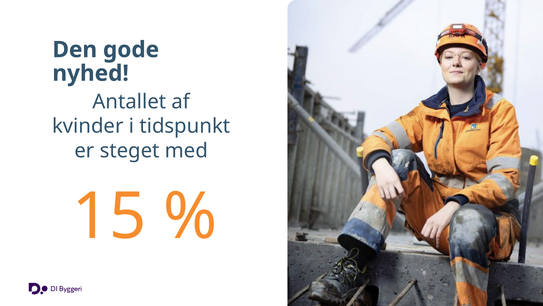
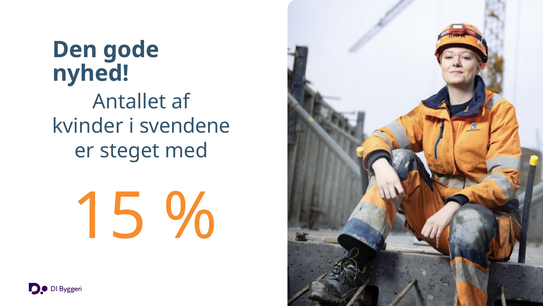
tidspunkt: tidspunkt -> svendene
